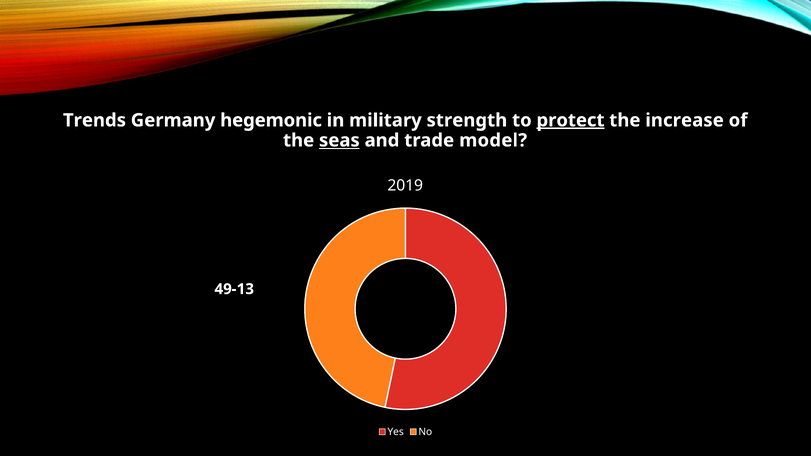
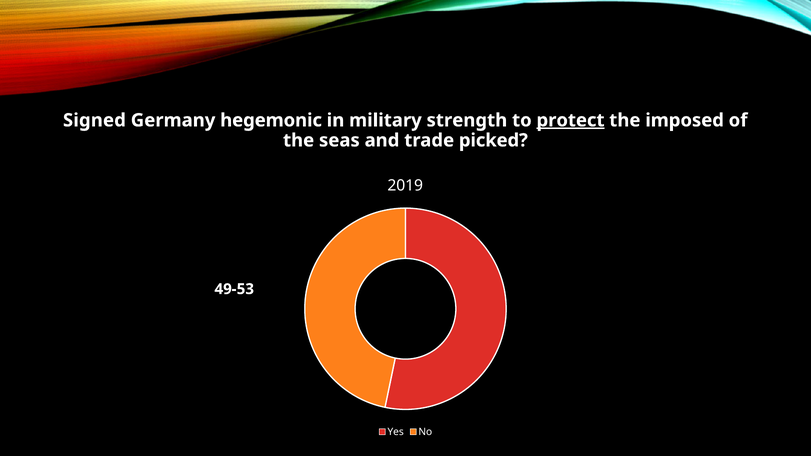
Trends: Trends -> Signed
increase: increase -> imposed
seas underline: present -> none
model: model -> picked
49-13: 49-13 -> 49-53
